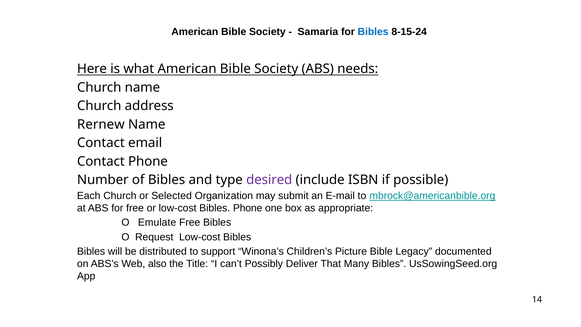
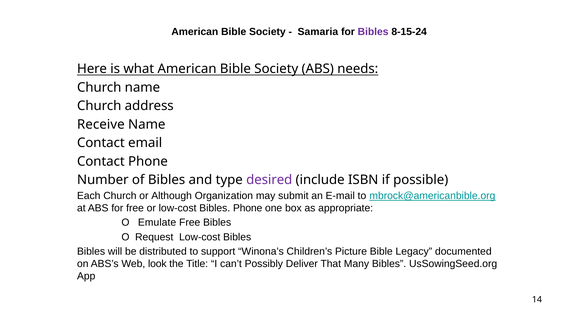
Bibles at (373, 32) colour: blue -> purple
Rernew: Rernew -> Receive
Selected: Selected -> Although
also: also -> look
